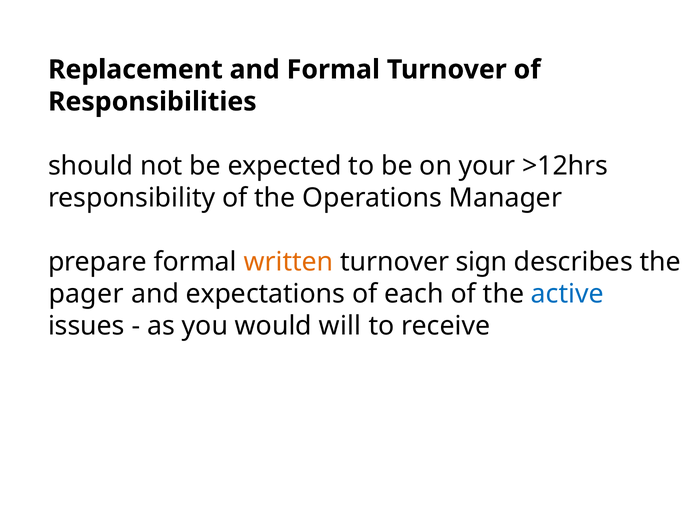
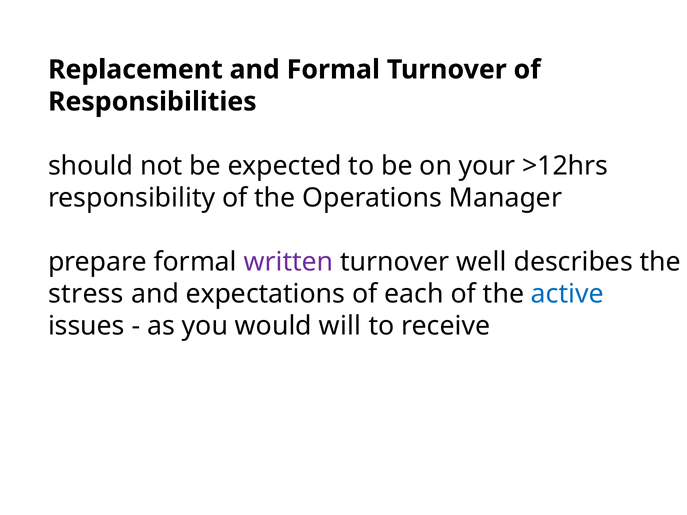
written colour: orange -> purple
sign: sign -> well
pager: pager -> stress
